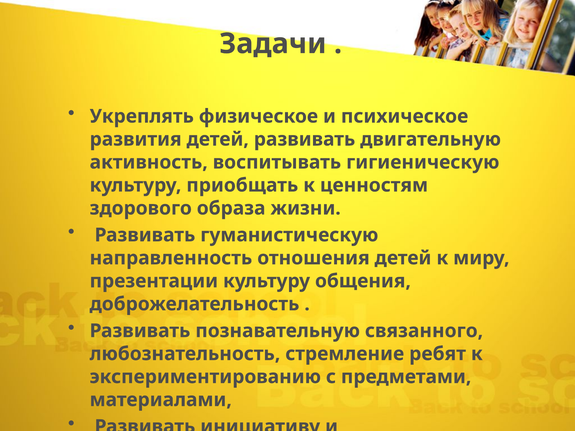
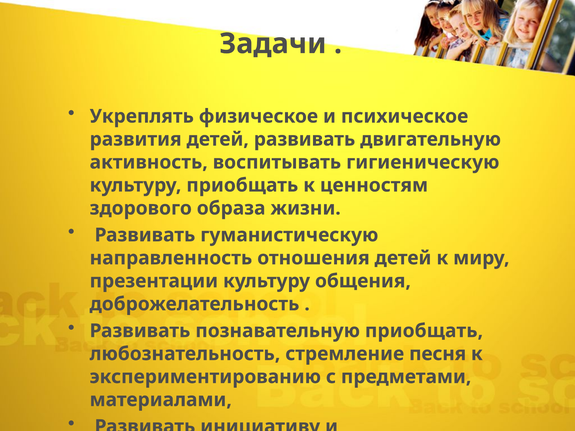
познавательную связанного: связанного -> приобщать
ребят: ребят -> песня
